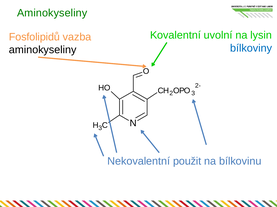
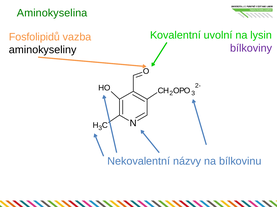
Aminokyseliny at (52, 13): Aminokyseliny -> Aminokyselina
bílkoviny colour: blue -> purple
použit: použit -> názvy
